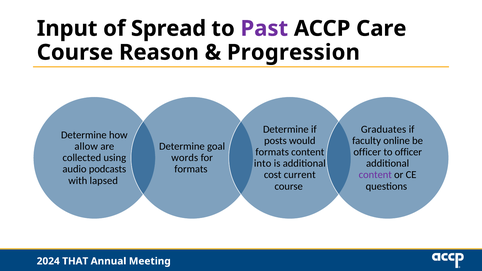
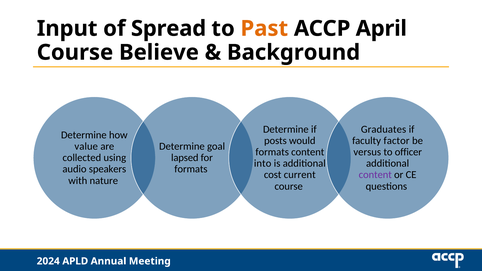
Past colour: purple -> orange
Care: Care -> April
Reason: Reason -> Believe
Progression: Progression -> Background
online: online -> factor
allow: allow -> value
officer at (367, 152): officer -> versus
words: words -> lapsed
podcasts: podcasts -> speakers
lapsed: lapsed -> nature
THAT: THAT -> APLD
